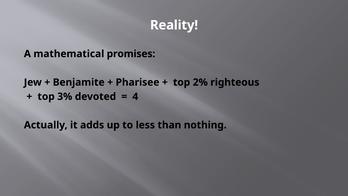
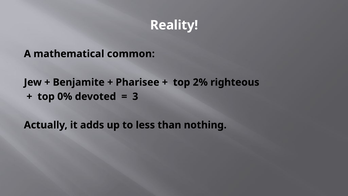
promises: promises -> common
3%: 3% -> 0%
4: 4 -> 3
